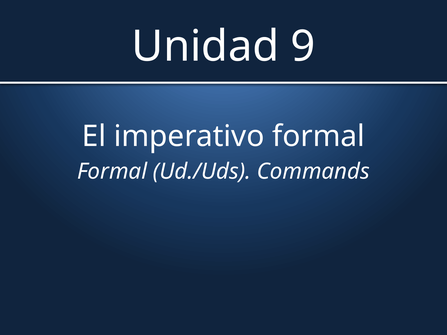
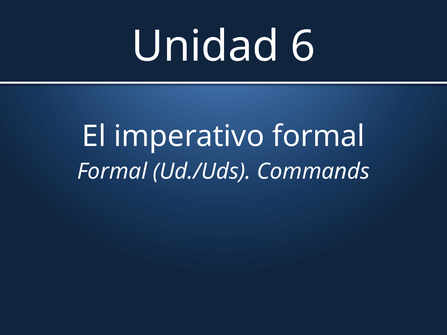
9: 9 -> 6
